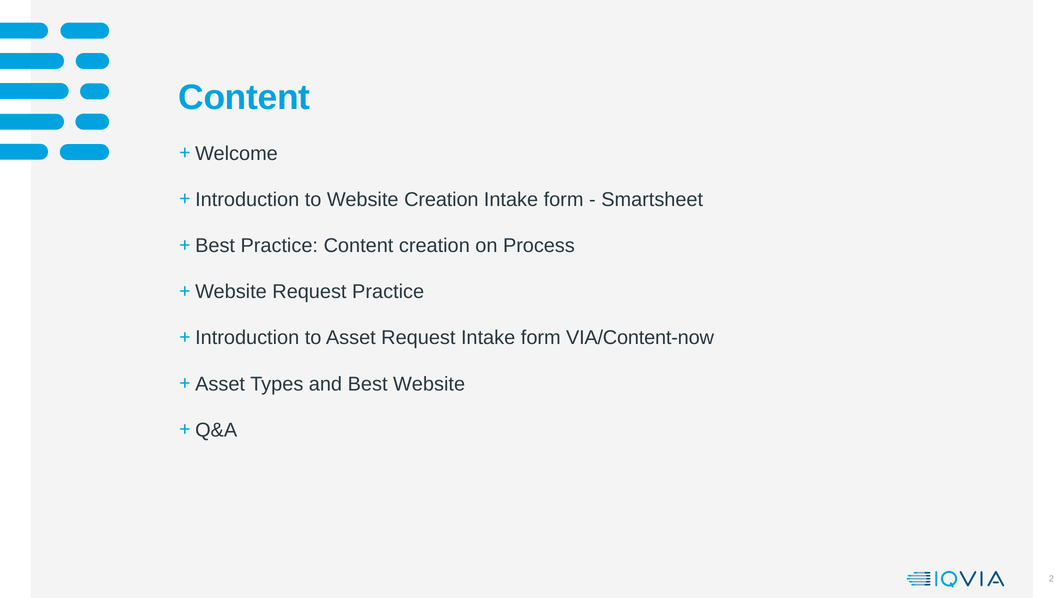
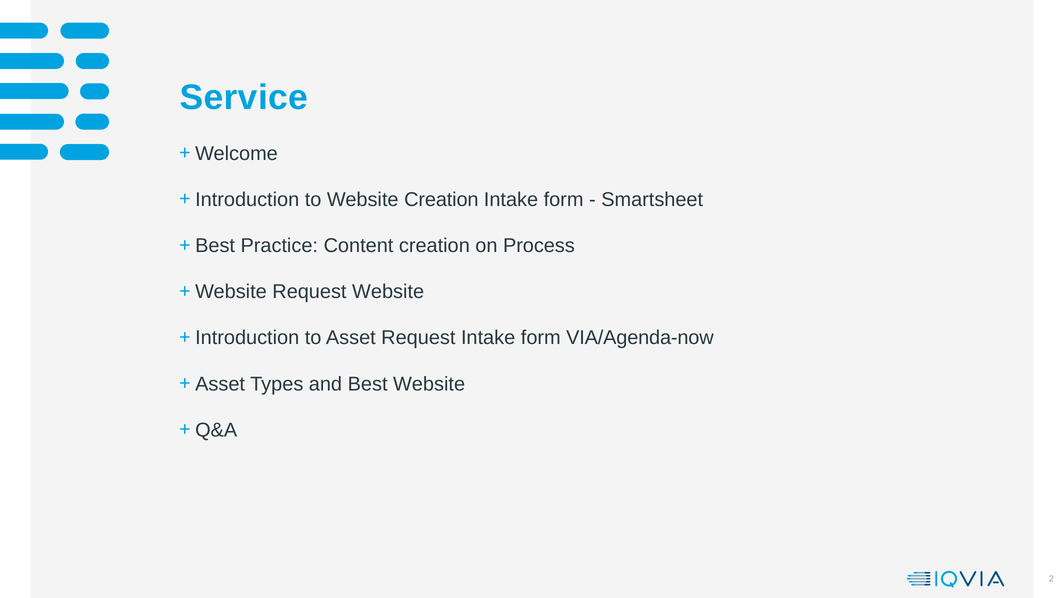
Content at (244, 98): Content -> Service
Request Practice: Practice -> Website
VIA/Content-now: VIA/Content-now -> VIA/Agenda-now
